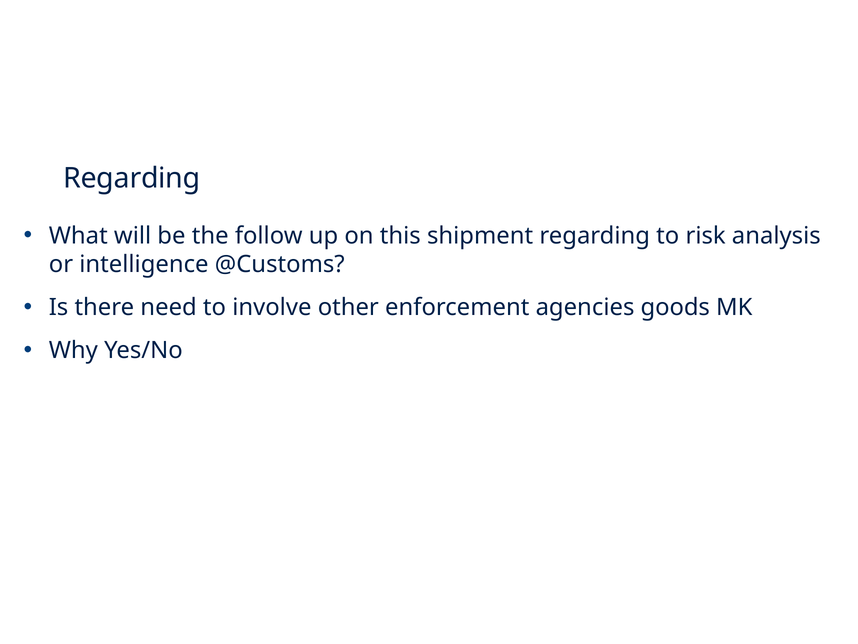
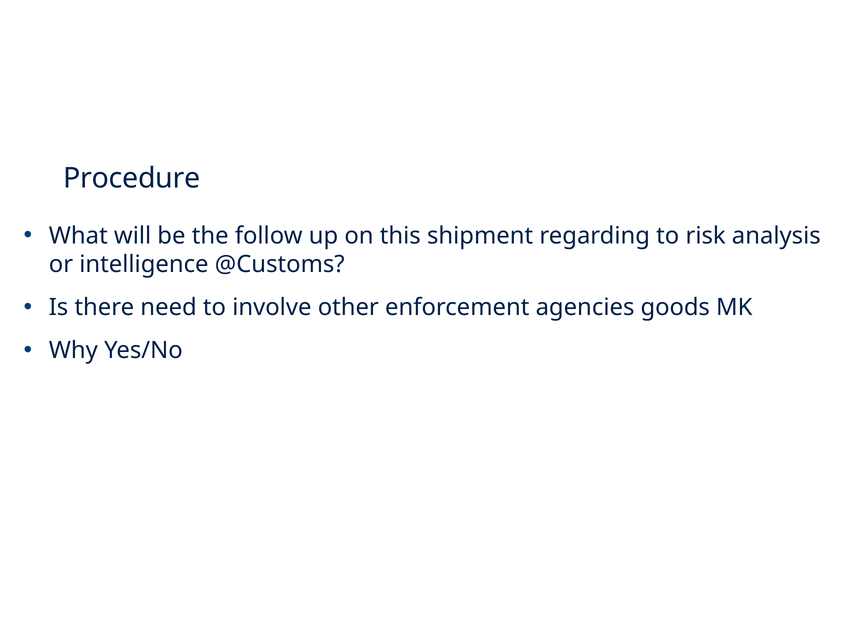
Regarding at (132, 178): Regarding -> Procedure
